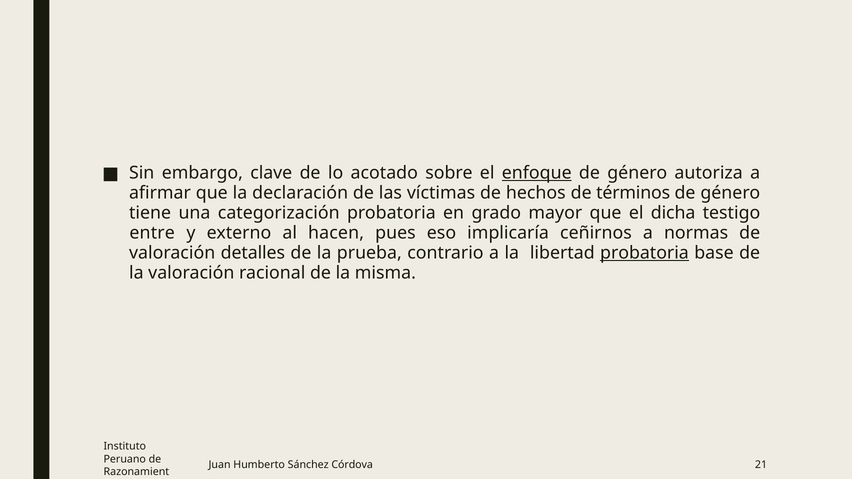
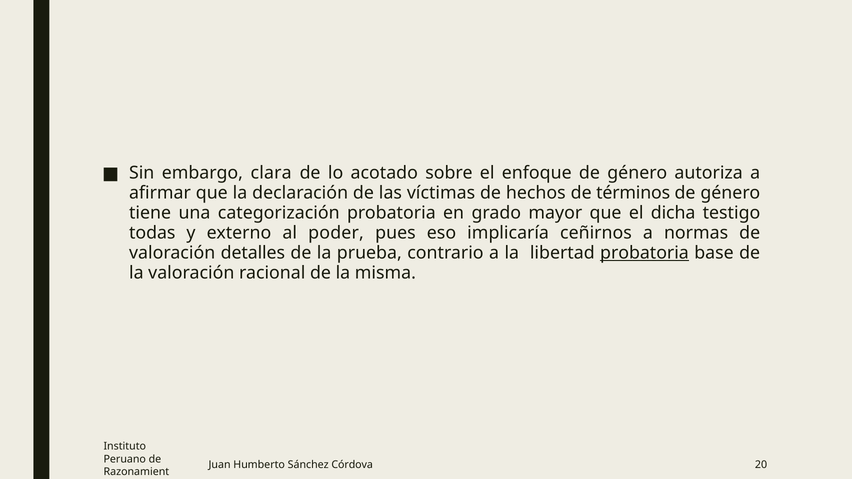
clave: clave -> clara
enfoque underline: present -> none
entre: entre -> todas
hacen: hacen -> poder
21: 21 -> 20
